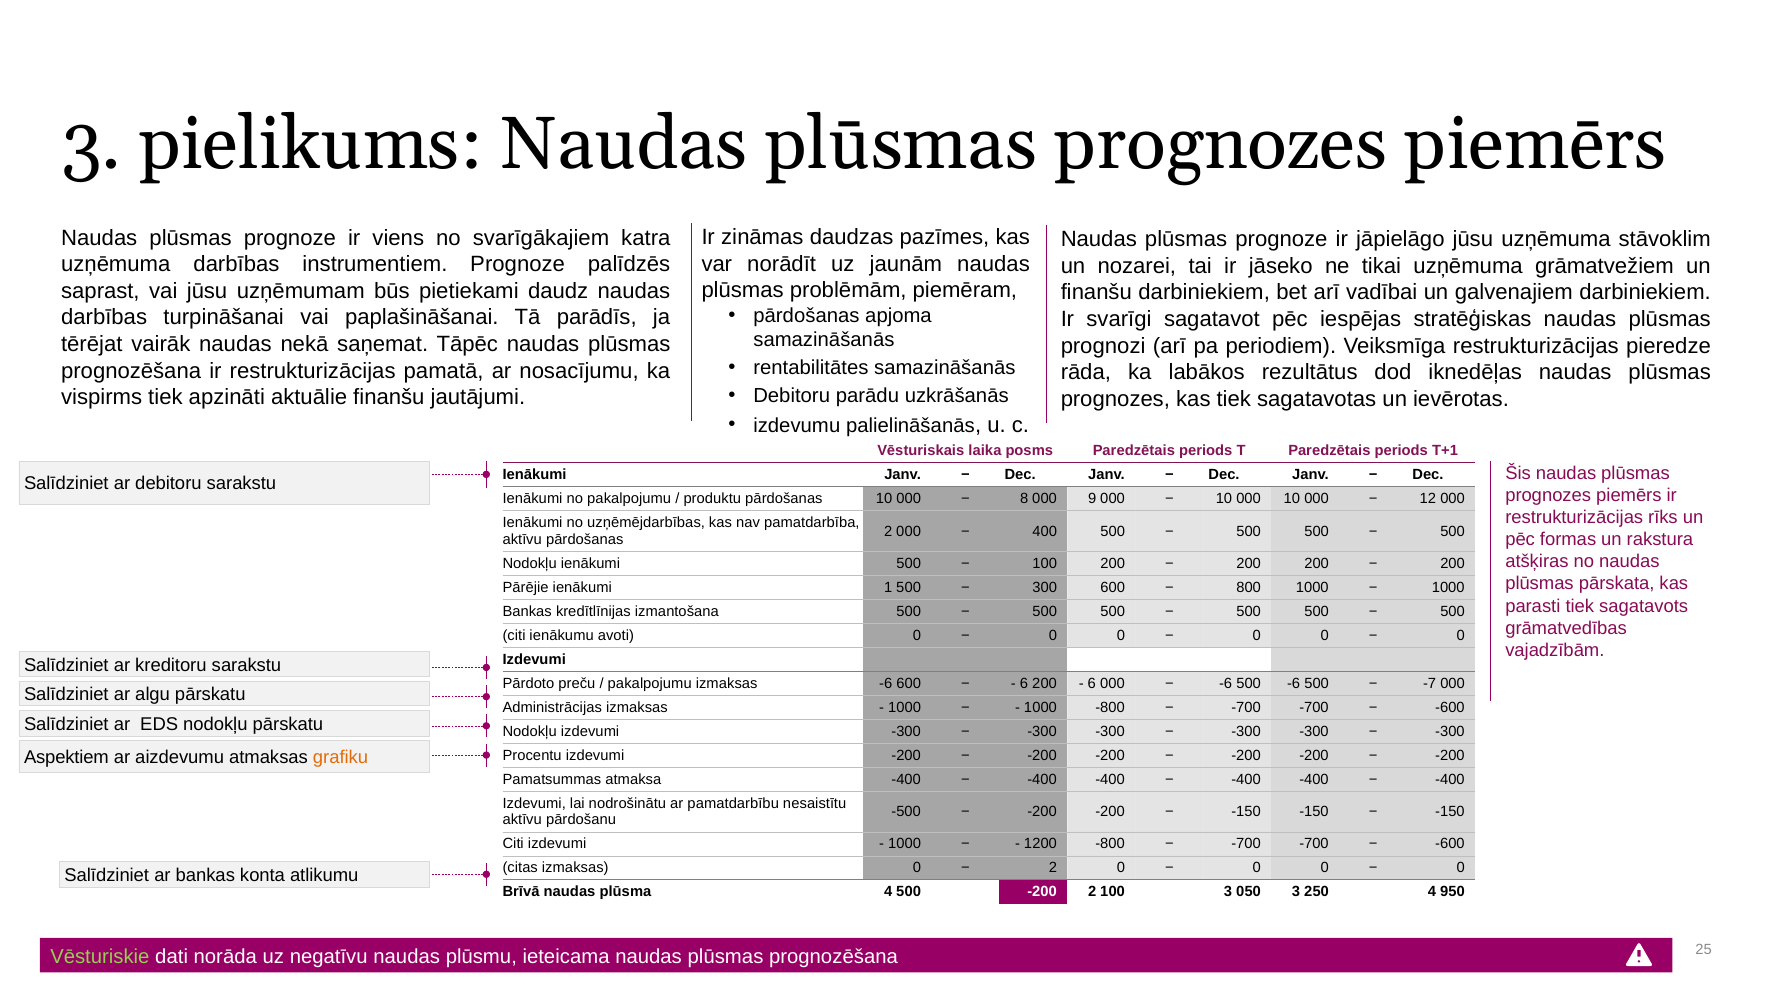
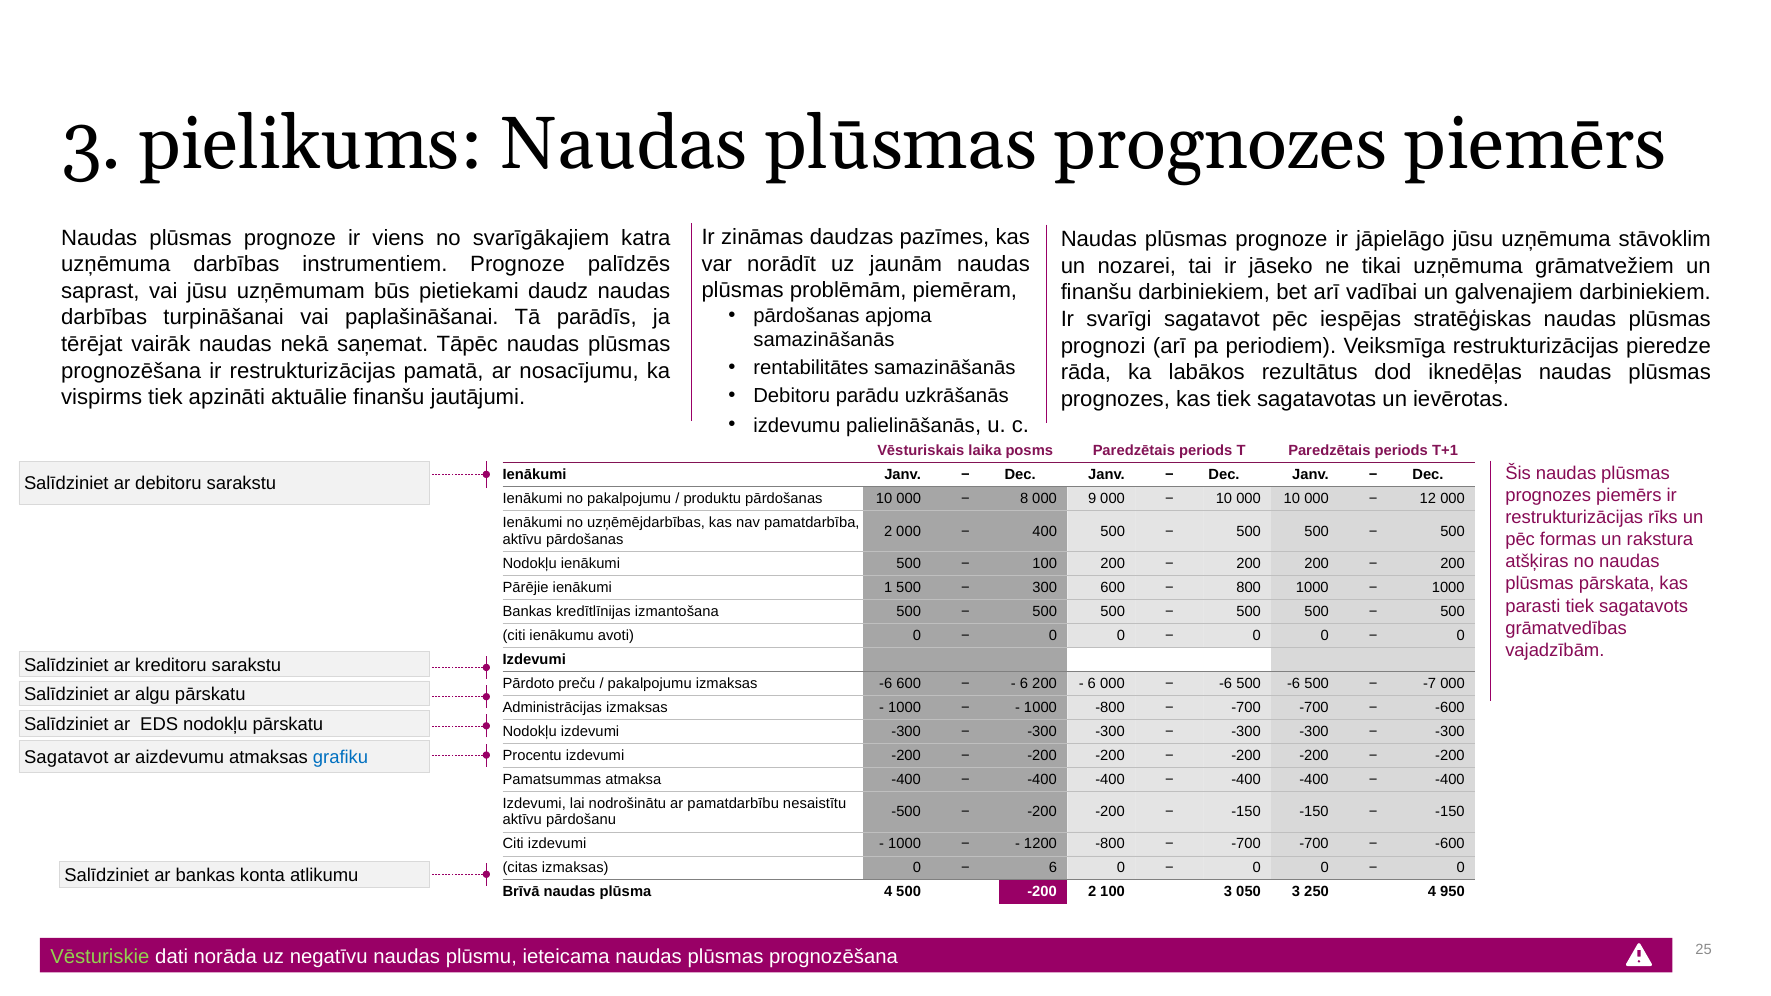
Aspektiem at (66, 758): Aspektiem -> Sagatavot
grafiku colour: orange -> blue
2 at (1053, 868): 2 -> 6
